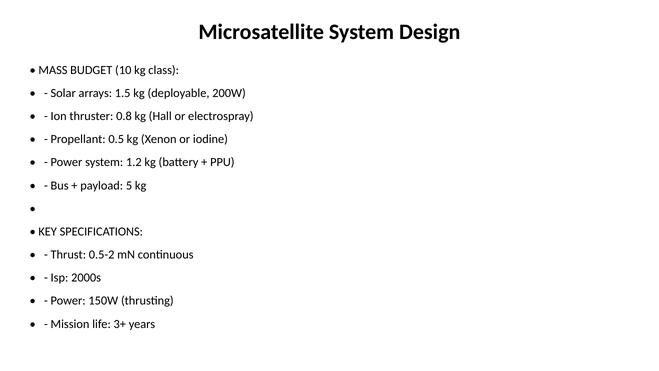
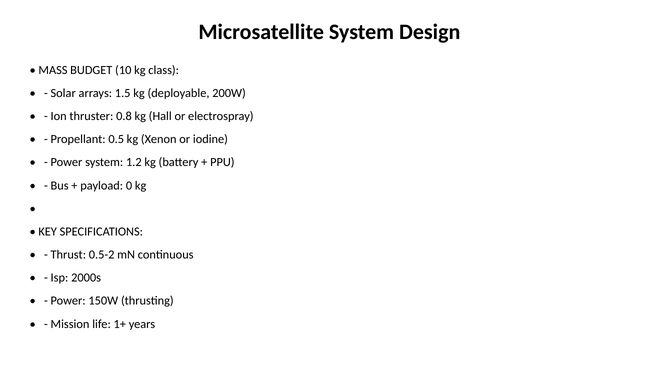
5: 5 -> 0
3+: 3+ -> 1+
